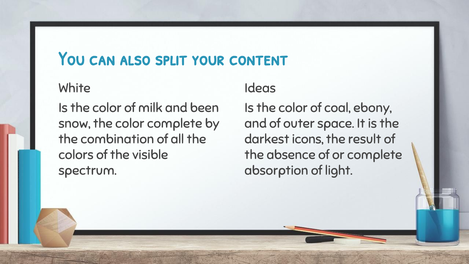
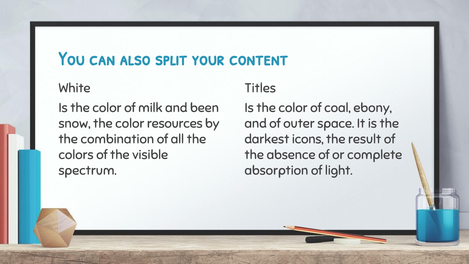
Ideas: Ideas -> Titles
color complete: complete -> resources
